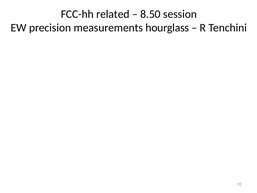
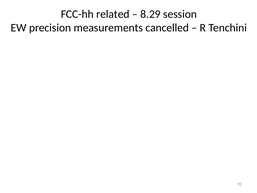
8.50: 8.50 -> 8.29
hourglass: hourglass -> cancelled
